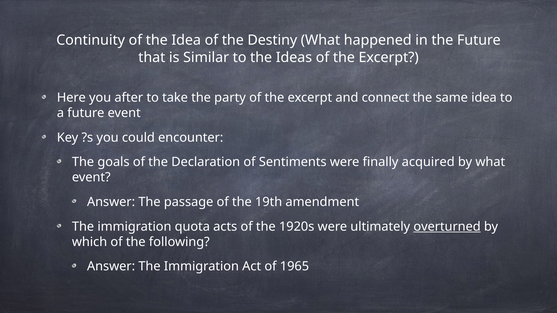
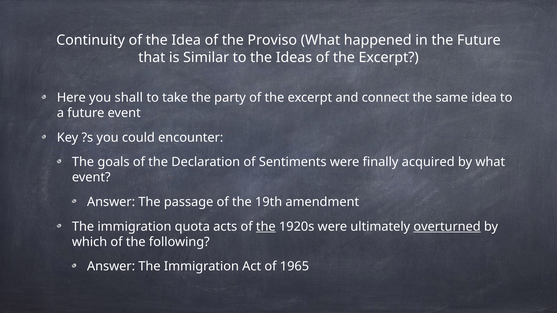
Destiny: Destiny -> Proviso
after: after -> shall
the at (266, 227) underline: none -> present
